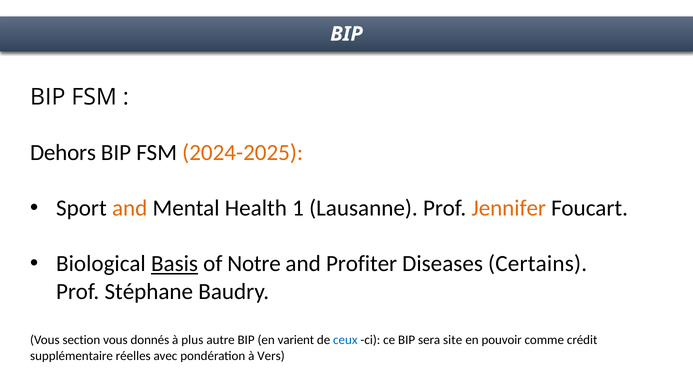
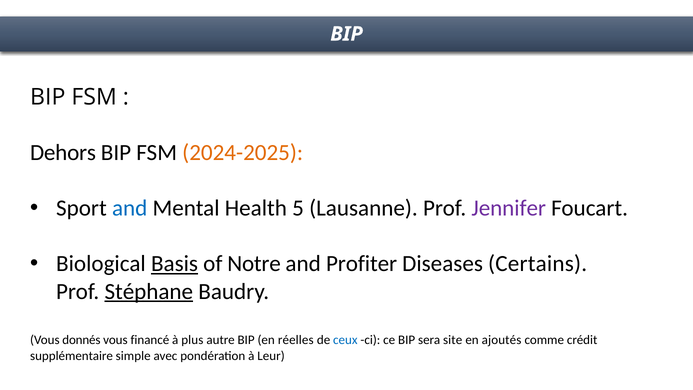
and at (130, 208) colour: orange -> blue
1: 1 -> 5
Jennifer colour: orange -> purple
Stéphane underline: none -> present
section: section -> donnés
donnés: donnés -> financé
varient: varient -> réelles
pouvoir: pouvoir -> ajoutés
réelles: réelles -> simple
Vers: Vers -> Leur
